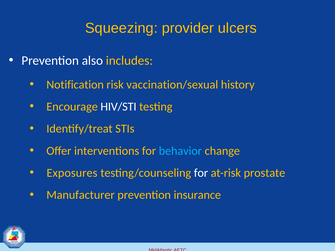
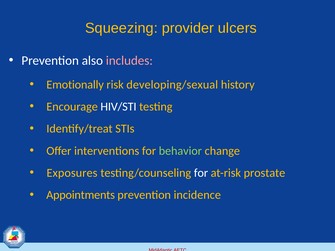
includes colour: yellow -> pink
Notification: Notification -> Emotionally
vaccination/sexual: vaccination/sexual -> developing/sexual
behavior colour: light blue -> light green
Manufacturer: Manufacturer -> Appointments
insurance: insurance -> incidence
